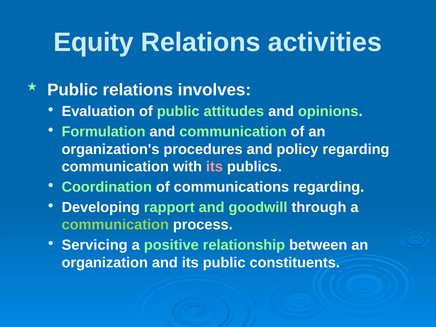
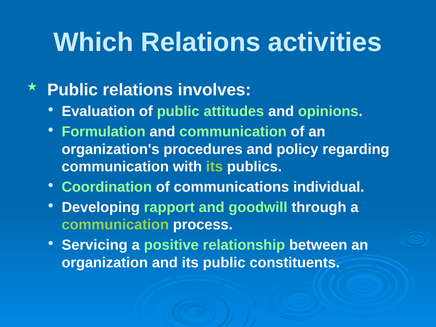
Equity: Equity -> Which
its at (214, 167) colour: pink -> light green
communications regarding: regarding -> individual
